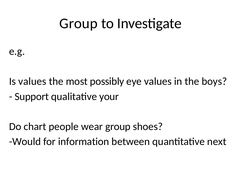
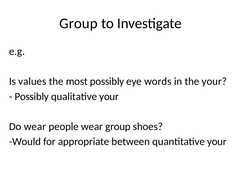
eye values: values -> words
the boys: boys -> your
Support at (32, 96): Support -> Possibly
Do chart: chart -> wear
information: information -> appropriate
quantitative next: next -> your
